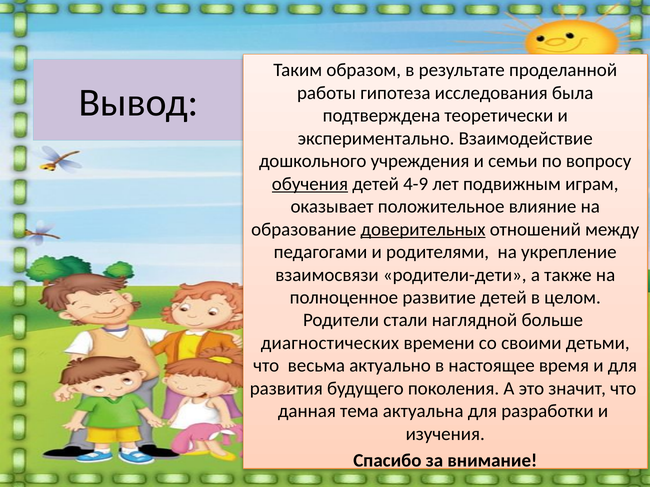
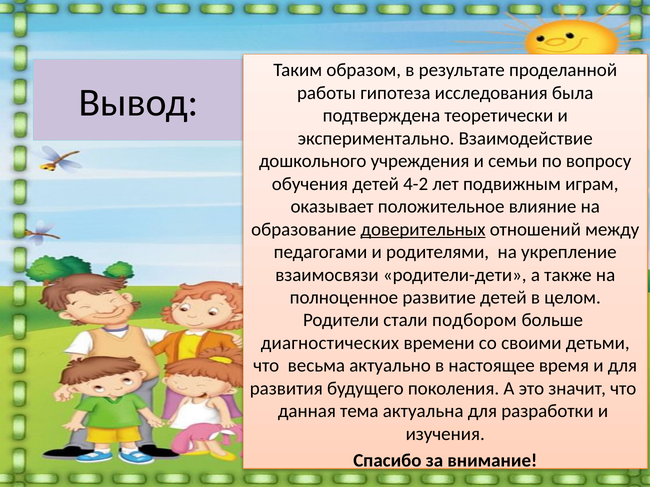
обучения underline: present -> none
4-9: 4-9 -> 4-2
наглядной: наглядной -> подбором
